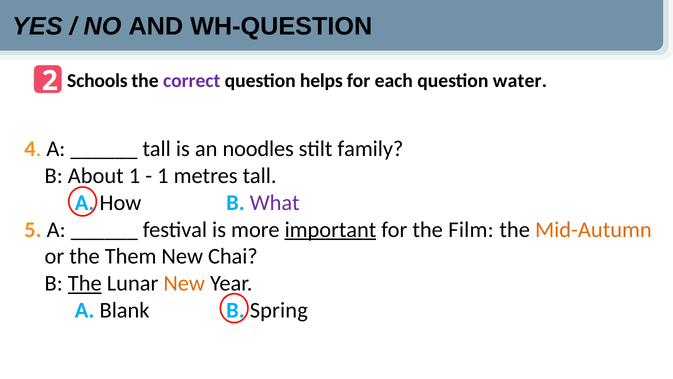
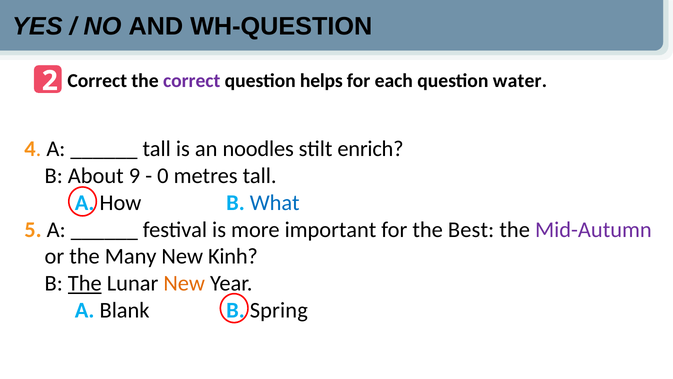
Schools at (97, 81): Schools -> Correct
family: family -> enrich
About 1: 1 -> 9
1 at (163, 175): 1 -> 0
What colour: purple -> blue
important underline: present -> none
Film: Film -> Best
Mid-Autumn colour: orange -> purple
Them: Them -> Many
Chai: Chai -> Kinh
